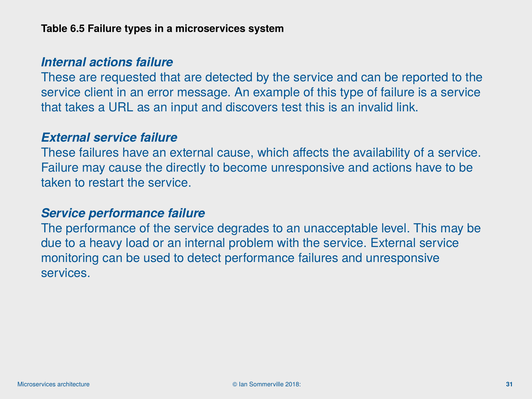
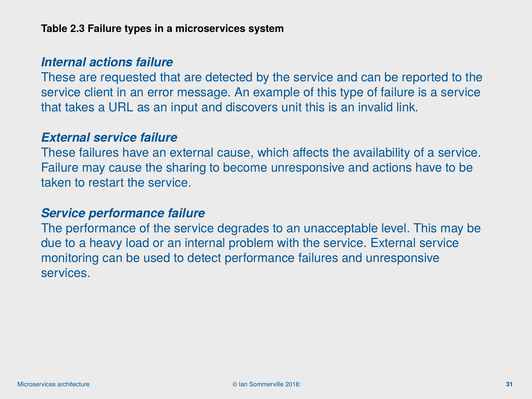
6.5: 6.5 -> 2.3
test: test -> unit
directly: directly -> sharing
